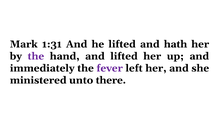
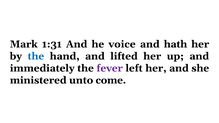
he lifted: lifted -> voice
the at (36, 56) colour: purple -> blue
there: there -> come
